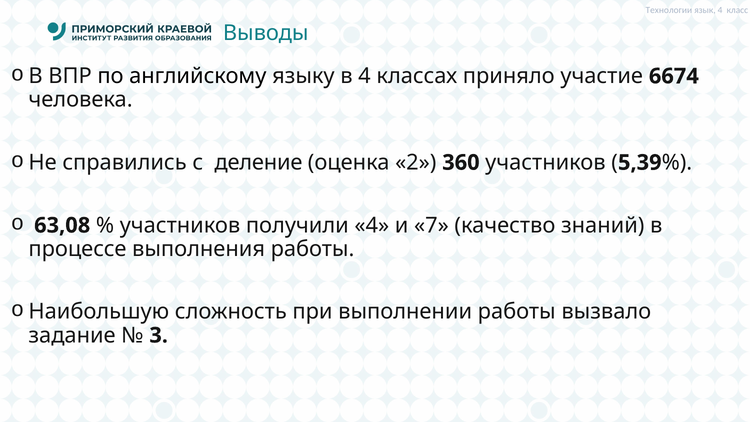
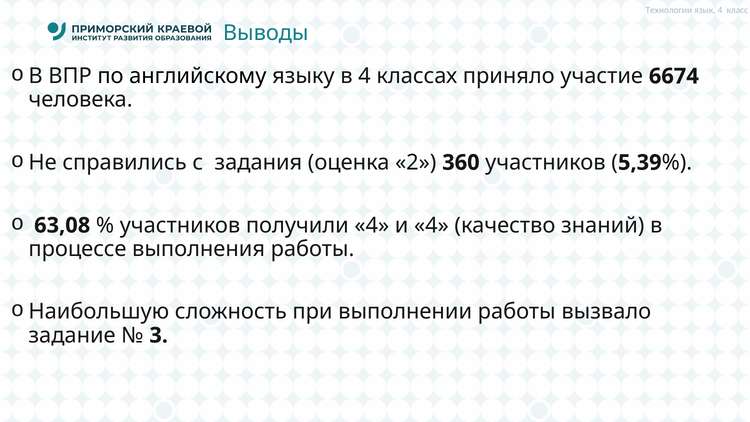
деление: деление -> задания
и 7: 7 -> 4
